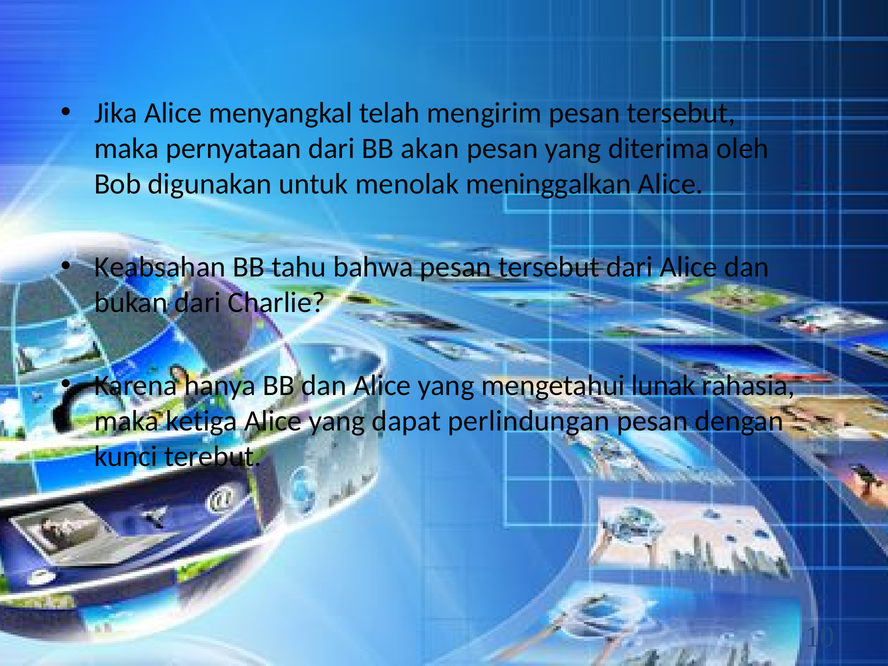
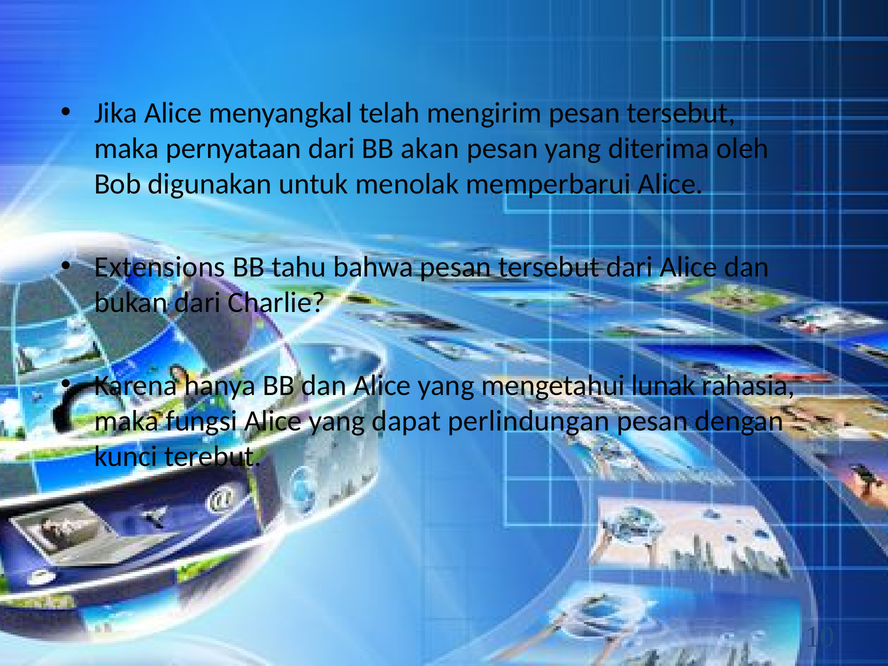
meninggalkan: meninggalkan -> memperbarui
Keabsahan: Keabsahan -> Extensions
ketiga: ketiga -> fungsi
